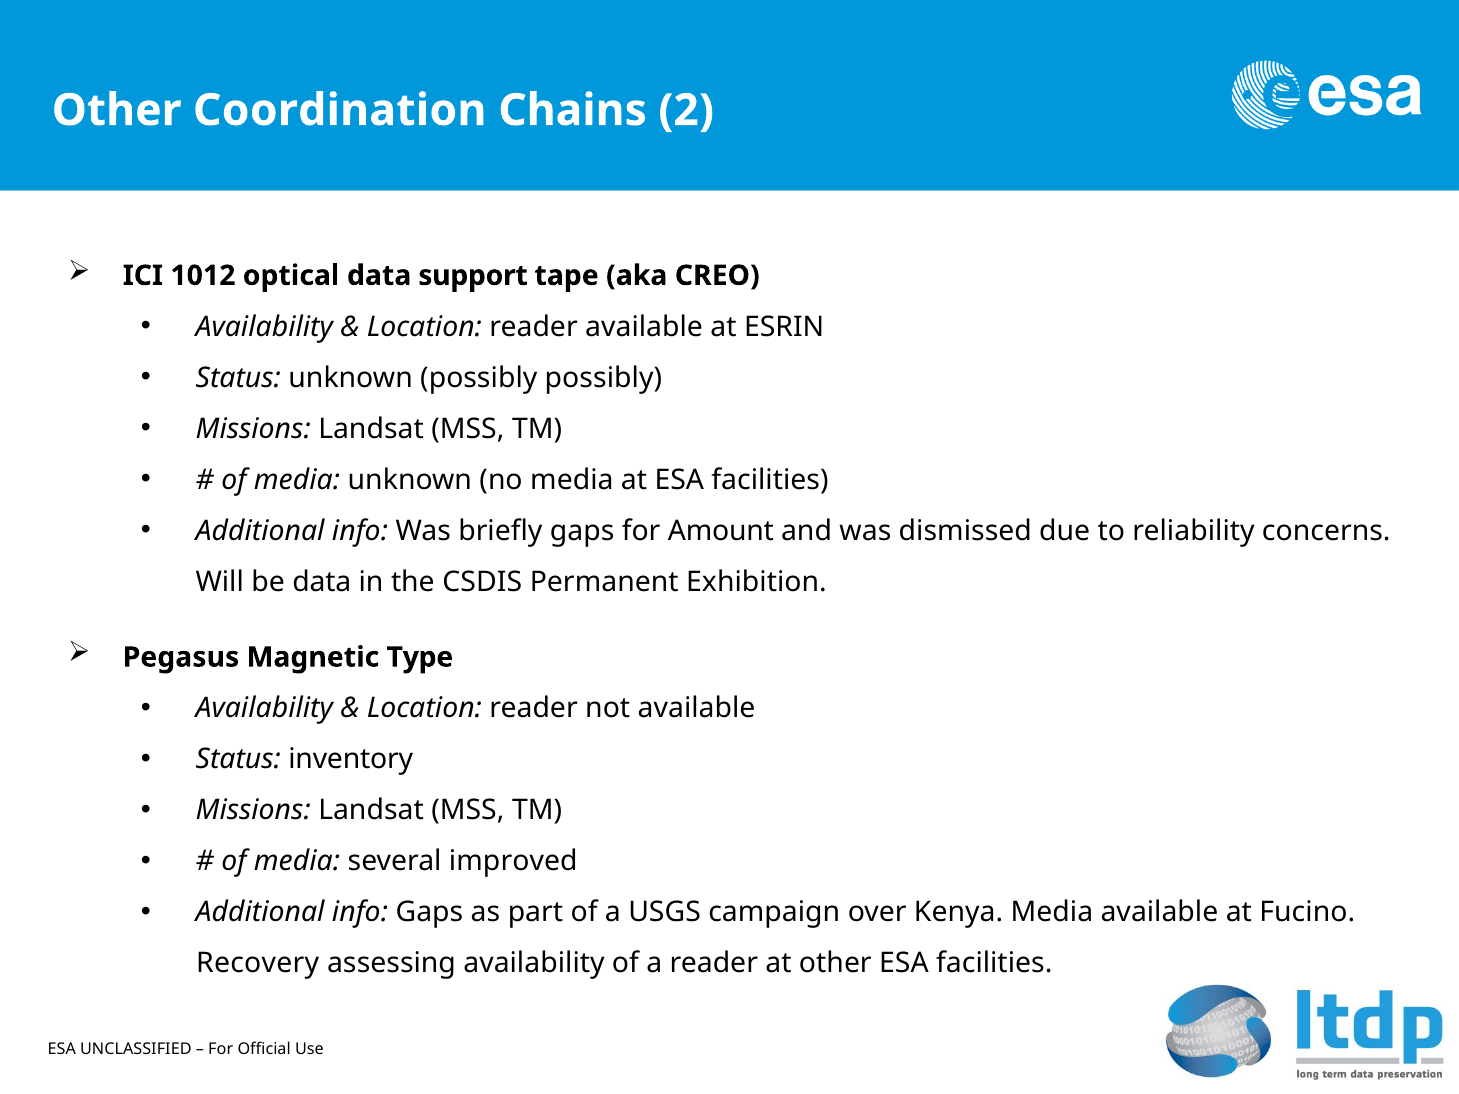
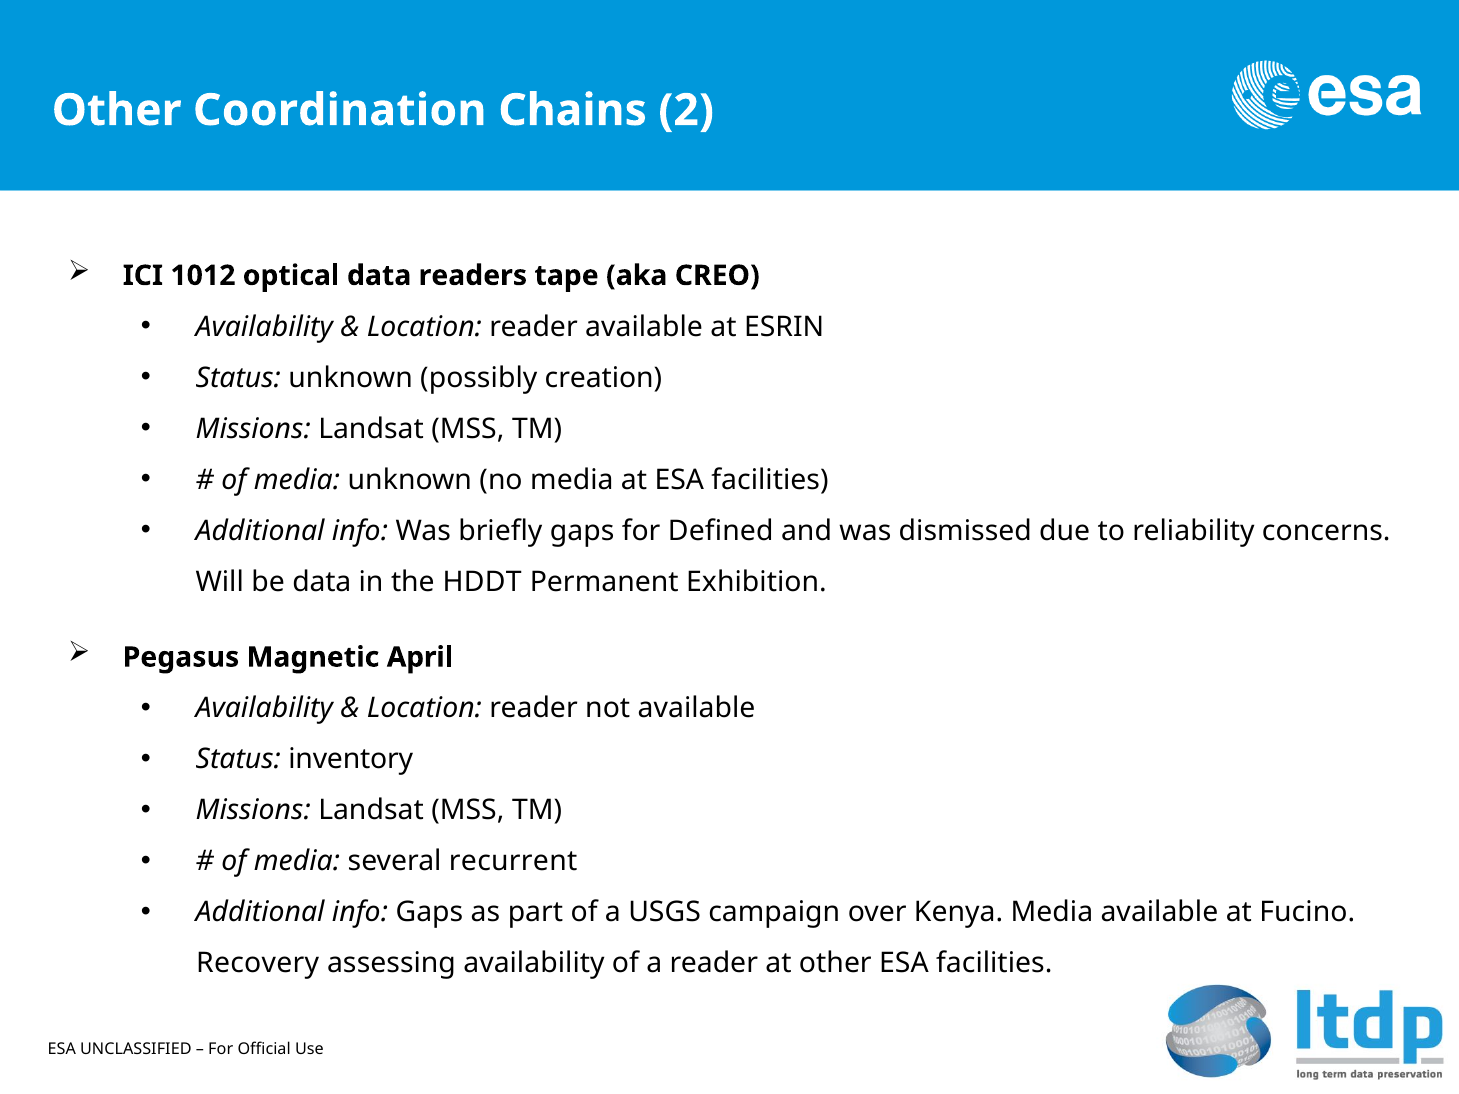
support: support -> readers
possibly possibly: possibly -> creation
Amount: Amount -> Defined
CSDIS: CSDIS -> HDDT
Type: Type -> April
improved: improved -> recurrent
